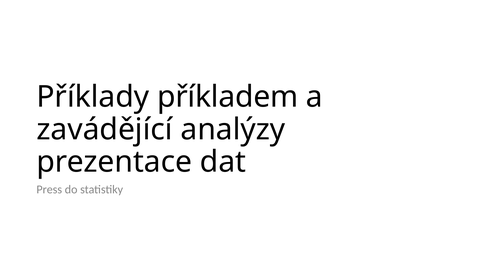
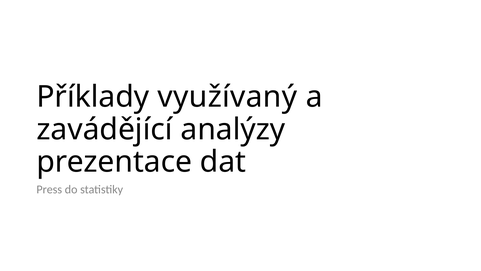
příkladem: příkladem -> využívaný
